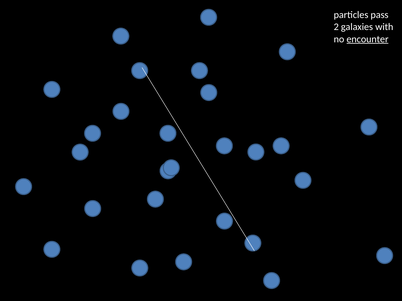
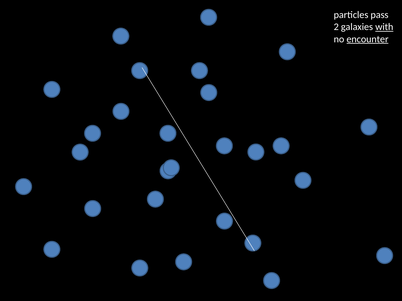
with underline: none -> present
